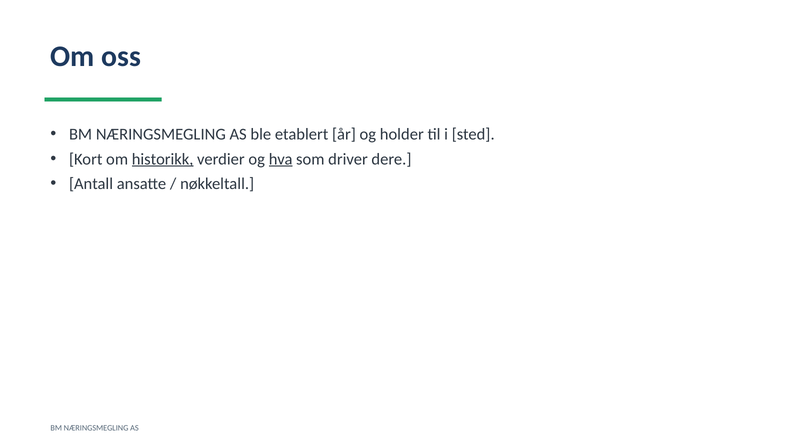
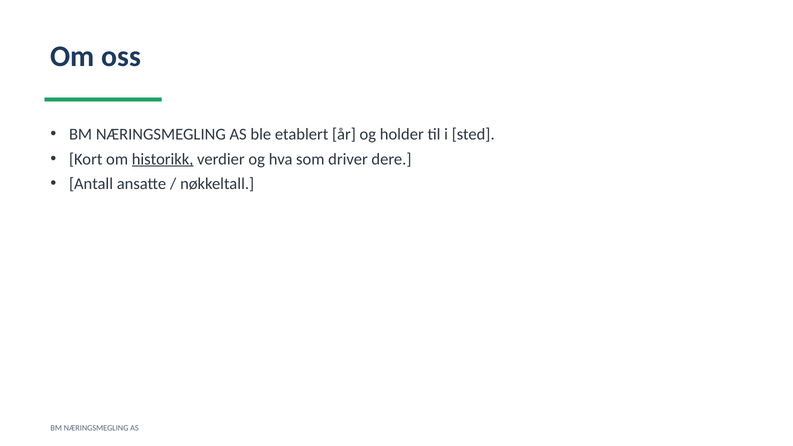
hva underline: present -> none
